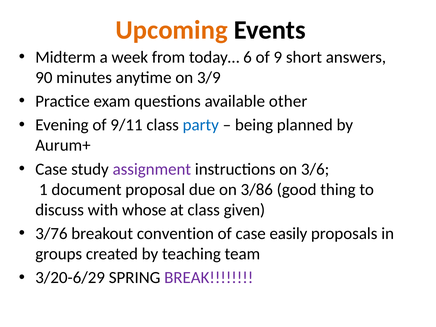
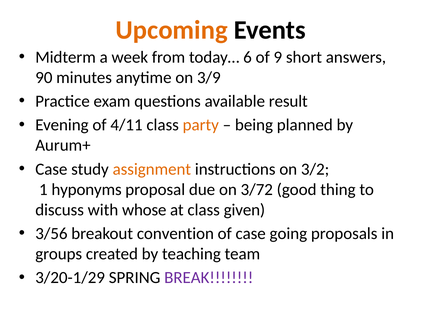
other: other -> result
9/11: 9/11 -> 4/11
party colour: blue -> orange
assignment colour: purple -> orange
3/6: 3/6 -> 3/2
document: document -> hyponyms
3/86: 3/86 -> 3/72
3/76: 3/76 -> 3/56
easily: easily -> going
3/20-6/29: 3/20-6/29 -> 3/20-1/29
